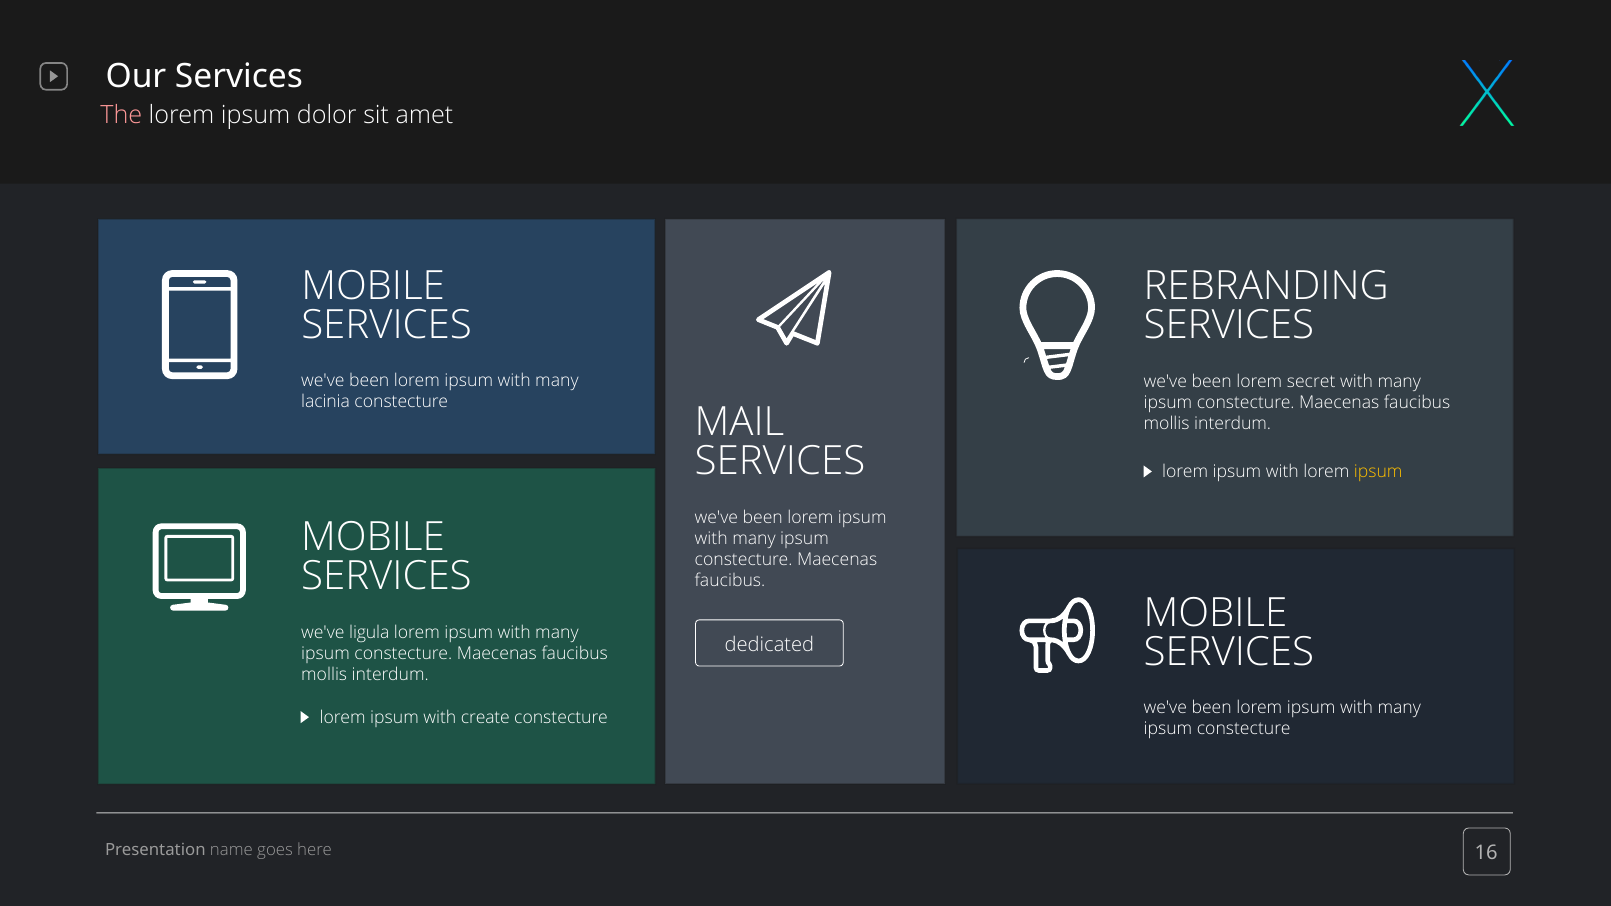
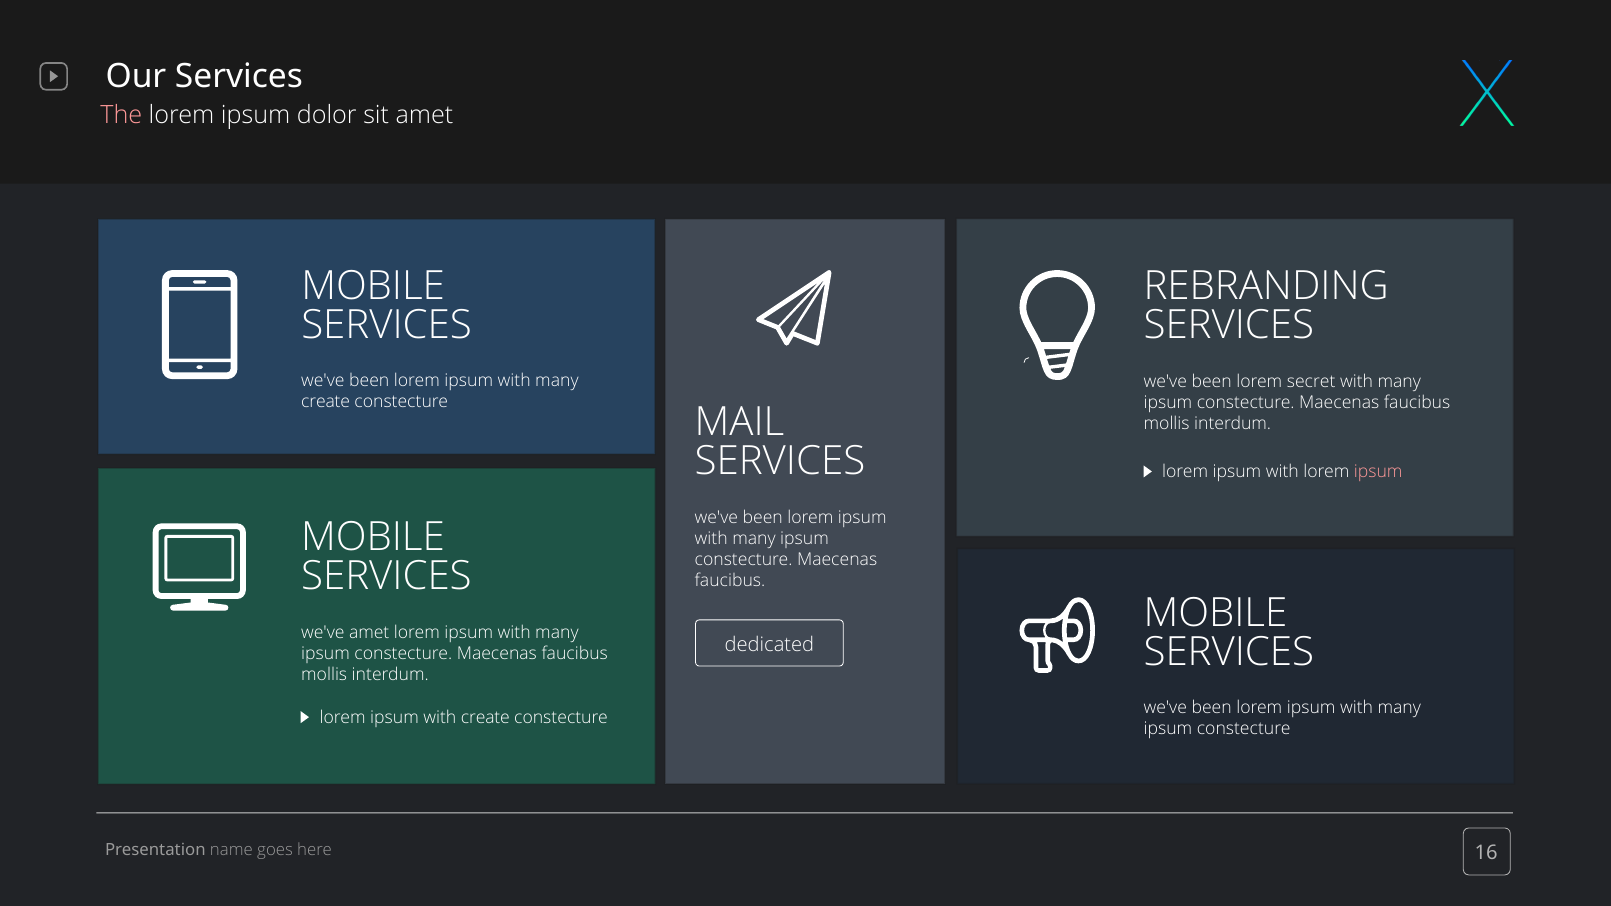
lacinia at (326, 402): lacinia -> create
ipsum at (1378, 472) colour: yellow -> pink
we've ligula: ligula -> amet
